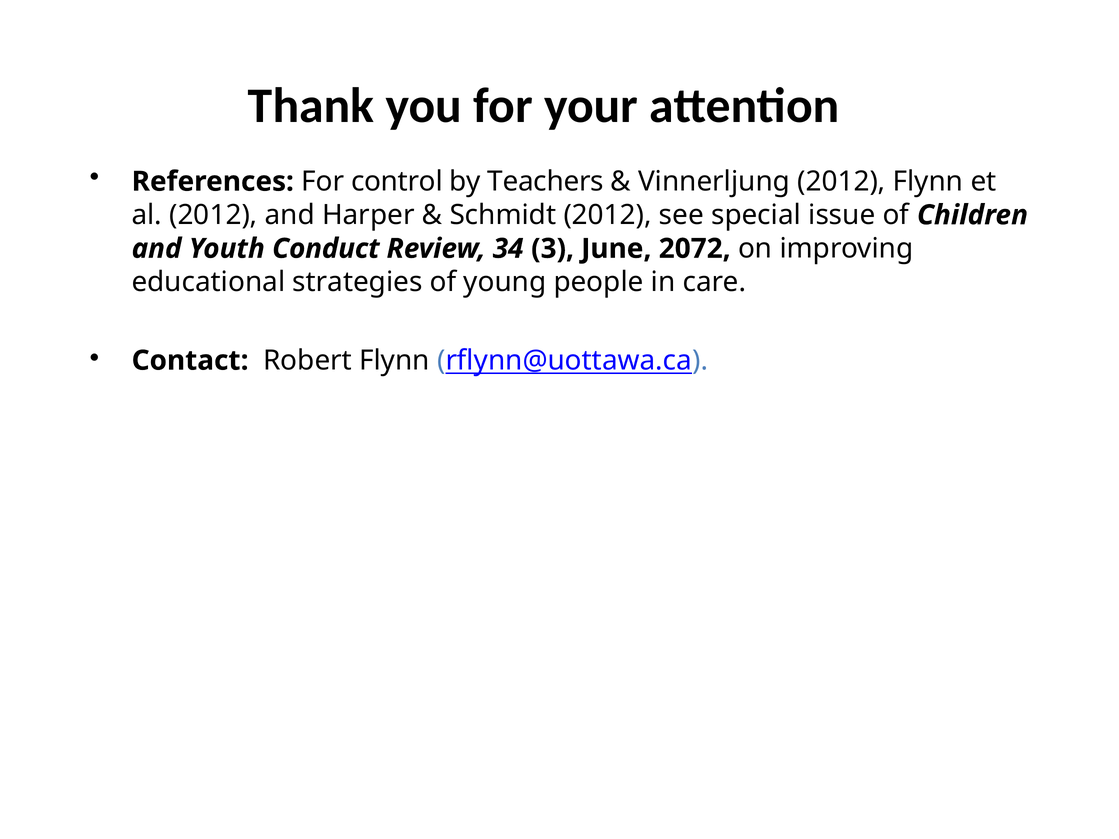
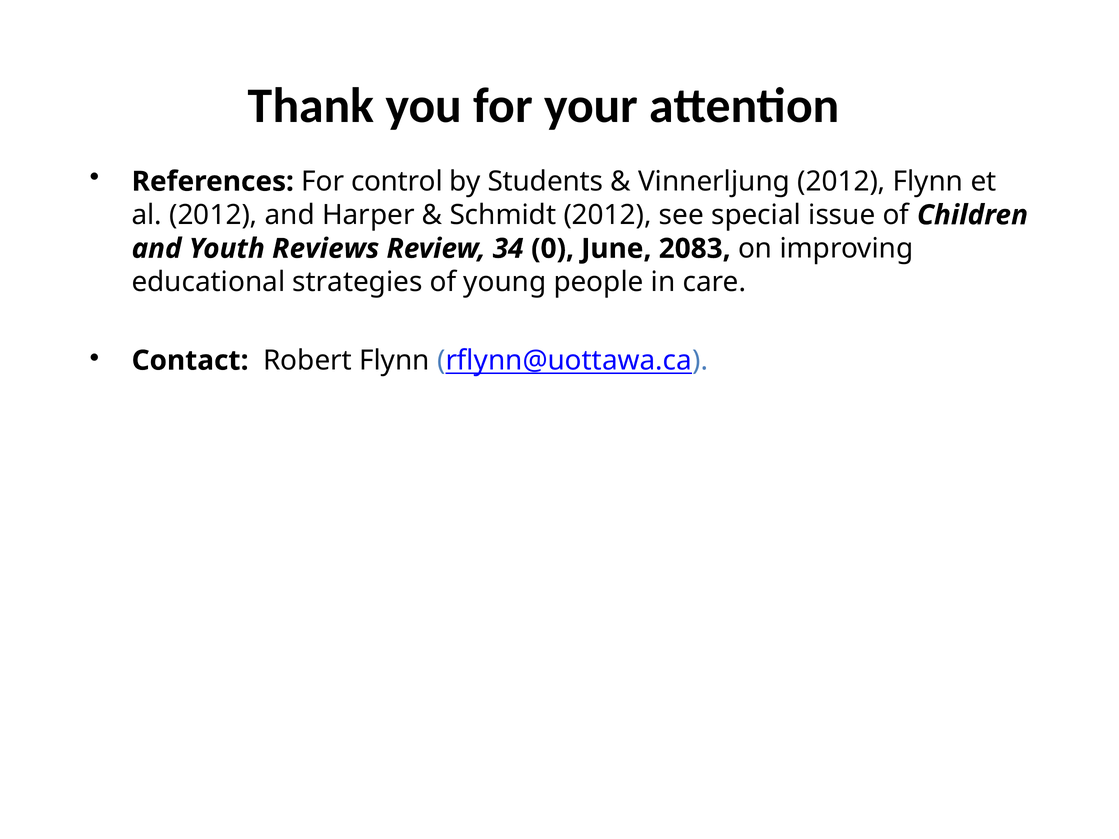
Teachers: Teachers -> Students
Conduct: Conduct -> Reviews
3: 3 -> 0
2072: 2072 -> 2083
